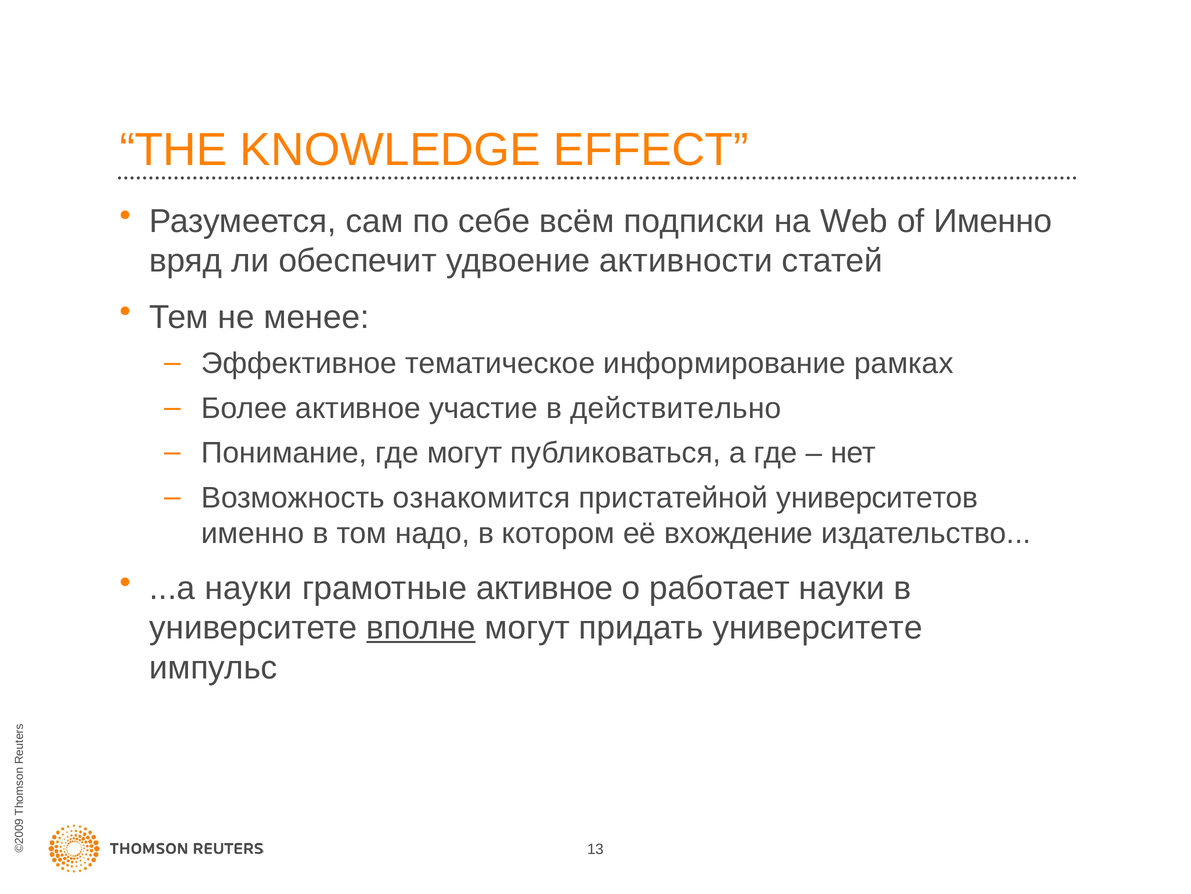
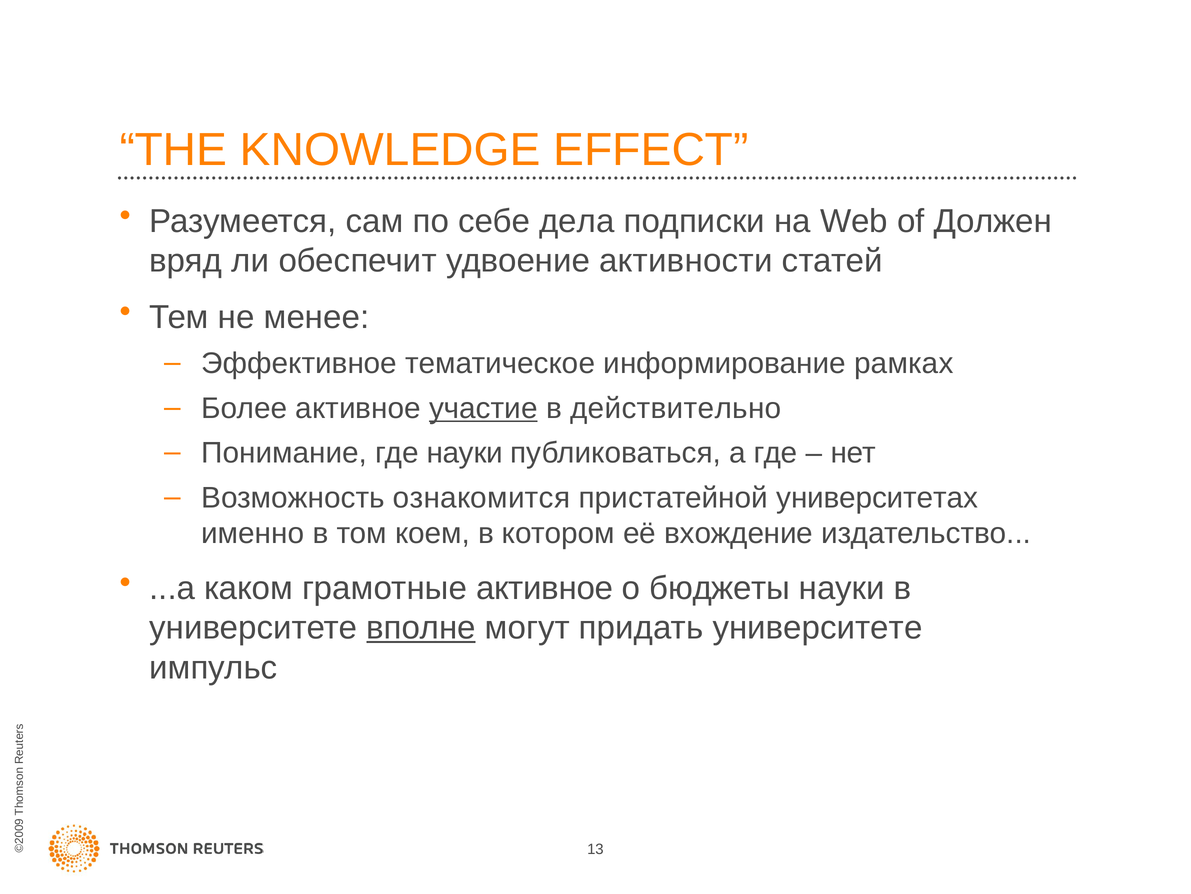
всём: всём -> дела
of Именно: Именно -> Должен
участие underline: none -> present
где могут: могут -> науки
университетов: университетов -> университетах
надо: надо -> коем
...а науки: науки -> каком
работает: работает -> бюджеты
